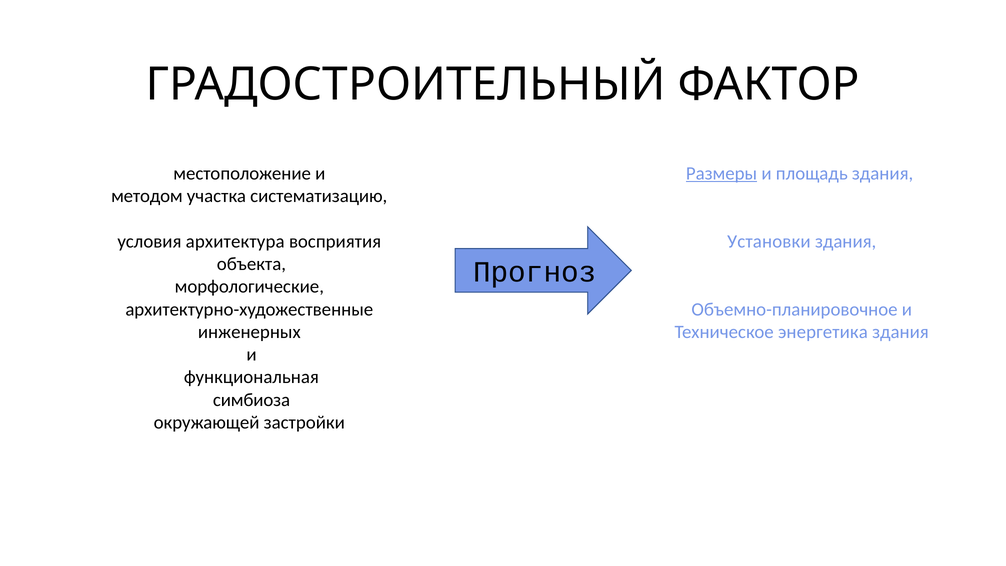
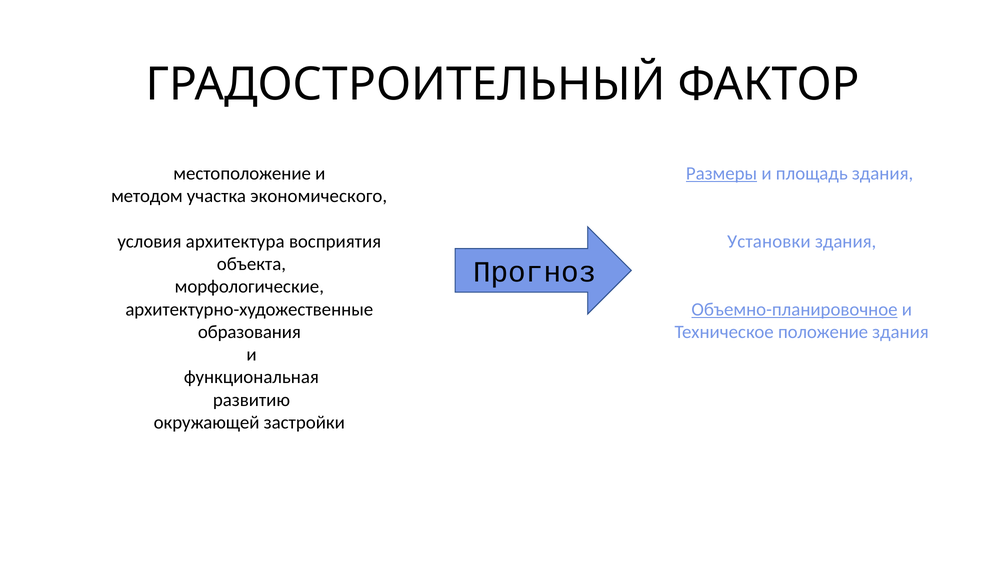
систематизацию: систематизацию -> экономического
Объемно-планировочное underline: none -> present
инженерных: инженерных -> образования
энергетика: энергетика -> положение
симбиоза: симбиоза -> развитию
